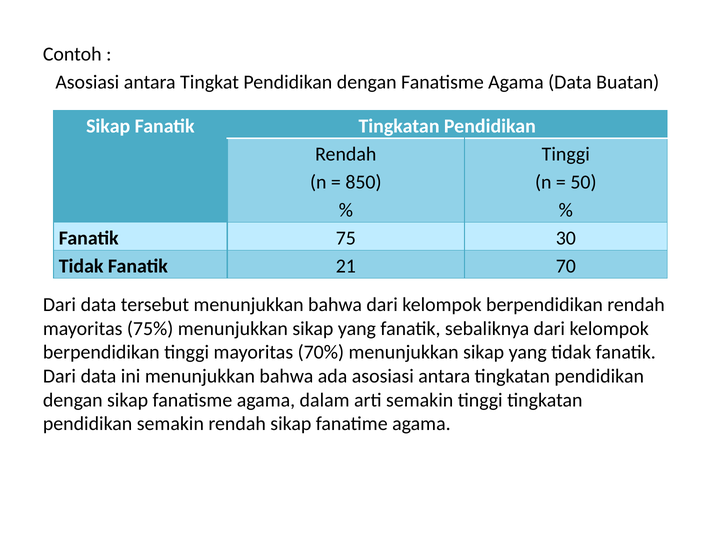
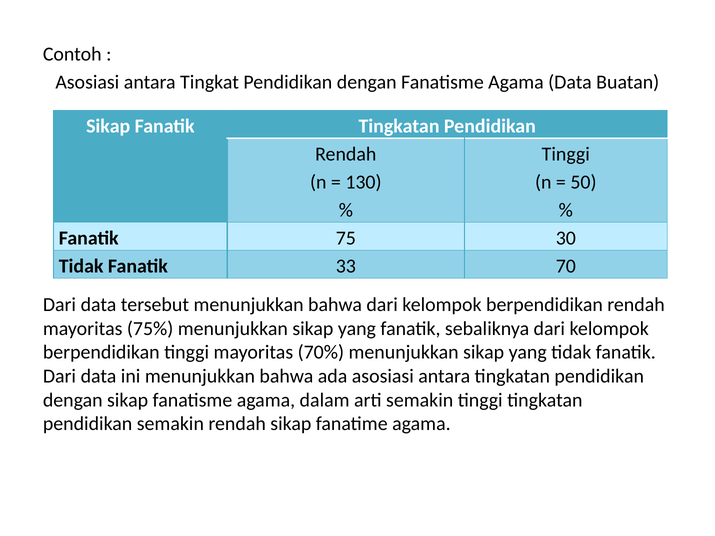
850: 850 -> 130
21: 21 -> 33
